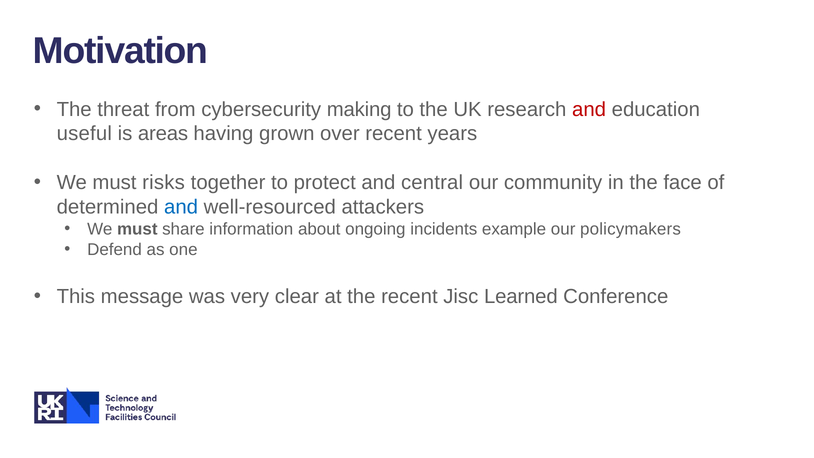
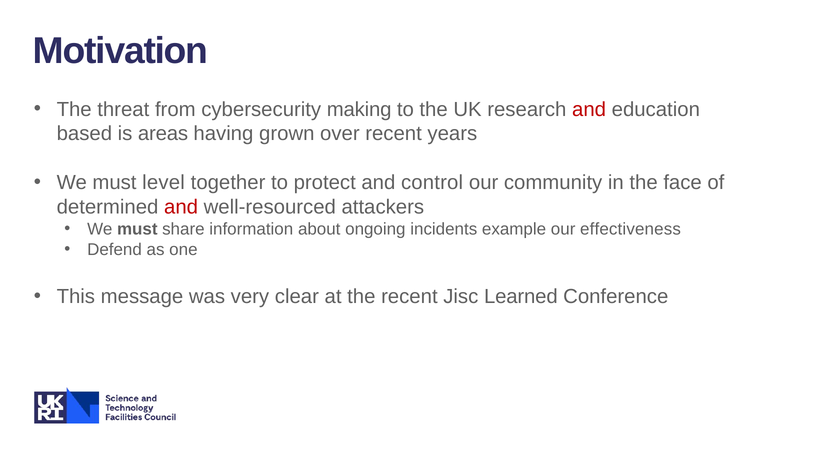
useful: useful -> based
risks: risks -> level
central: central -> control
and at (181, 207) colour: blue -> red
policymakers: policymakers -> effectiveness
